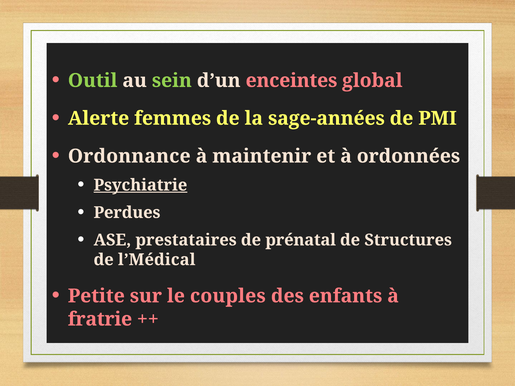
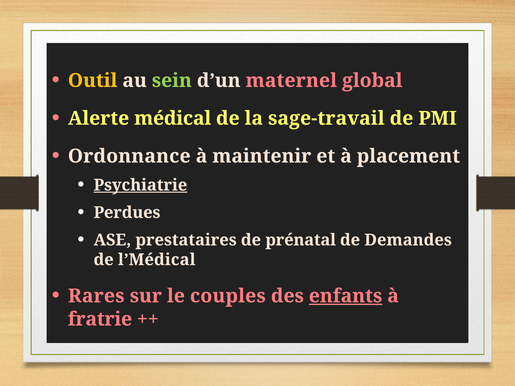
Outil colour: light green -> yellow
enceintes: enceintes -> maternel
femmes: femmes -> médical
sage-années: sage-années -> sage-travail
ordonnées: ordonnées -> placement
Structures: Structures -> Demandes
Petite: Petite -> Rares
enfants underline: none -> present
